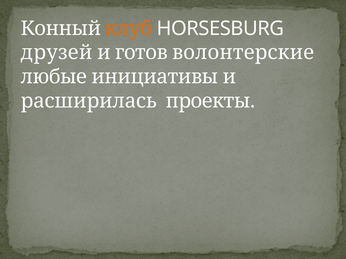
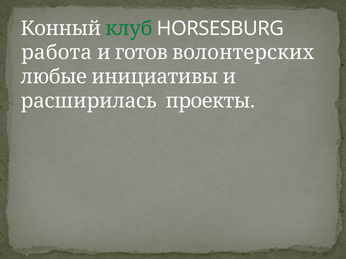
клуб colour: orange -> green
друзей: друзей -> работа
волонтерские: волонтерские -> волонтерских
